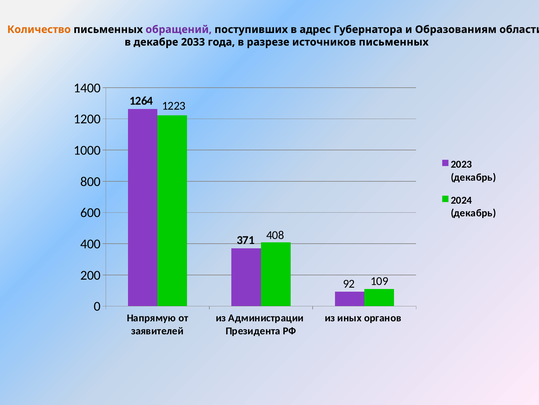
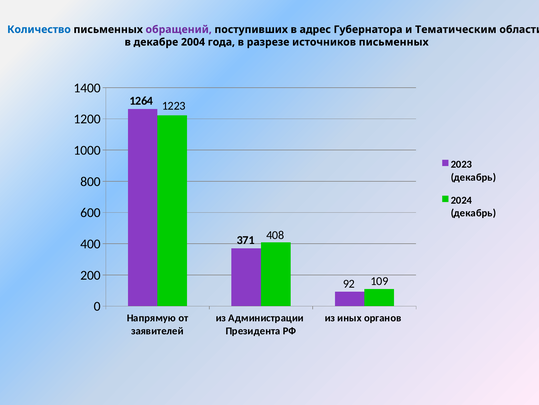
Количество colour: orange -> blue
Образованиям: Образованиям -> Тематическим
2033: 2033 -> 2004
